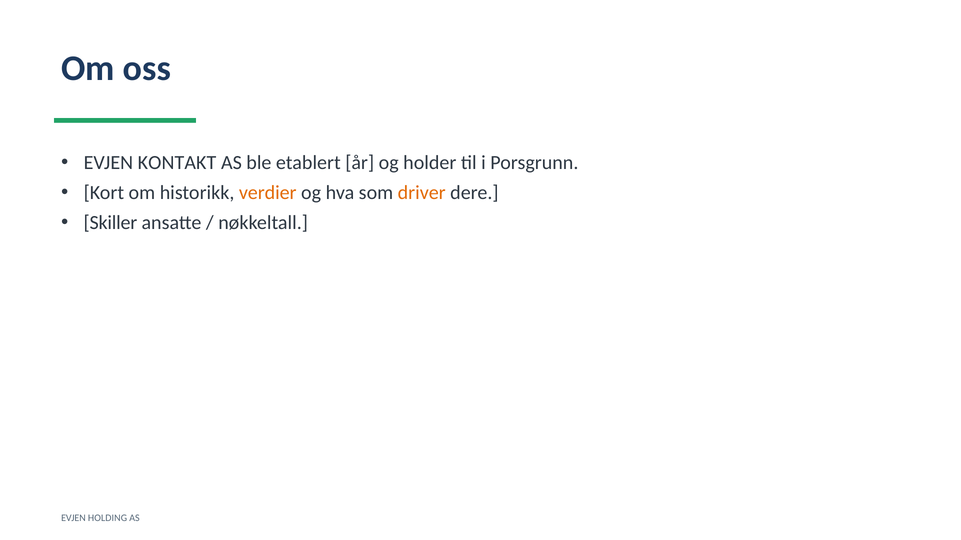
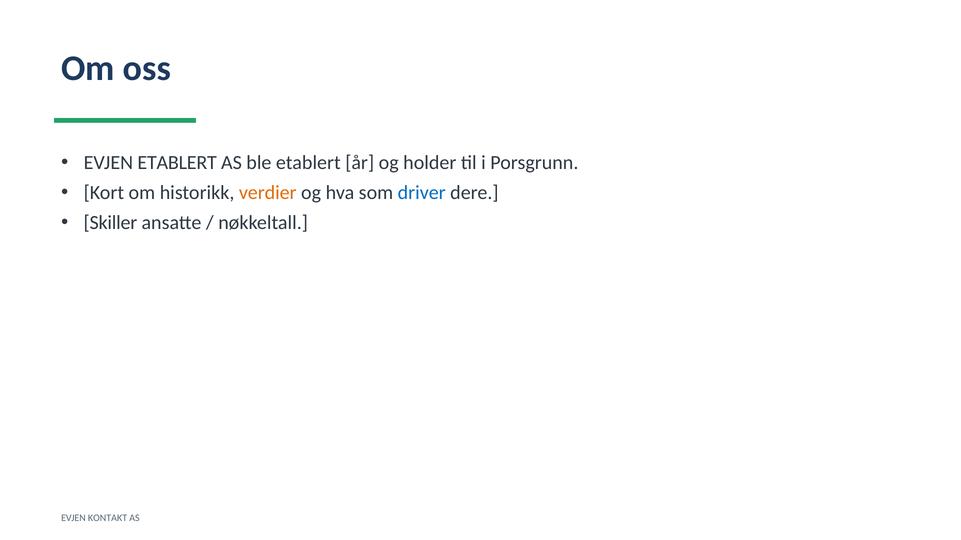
EVJEN KONTAKT: KONTAKT -> ETABLERT
driver colour: orange -> blue
HOLDING: HOLDING -> KONTAKT
